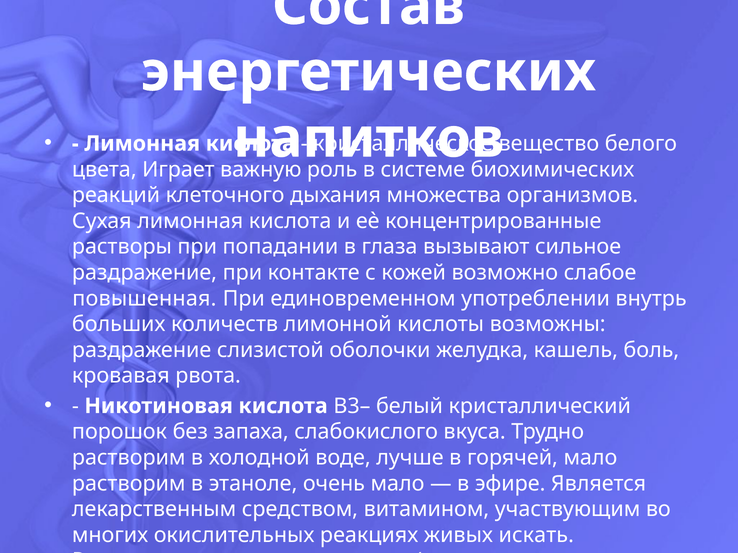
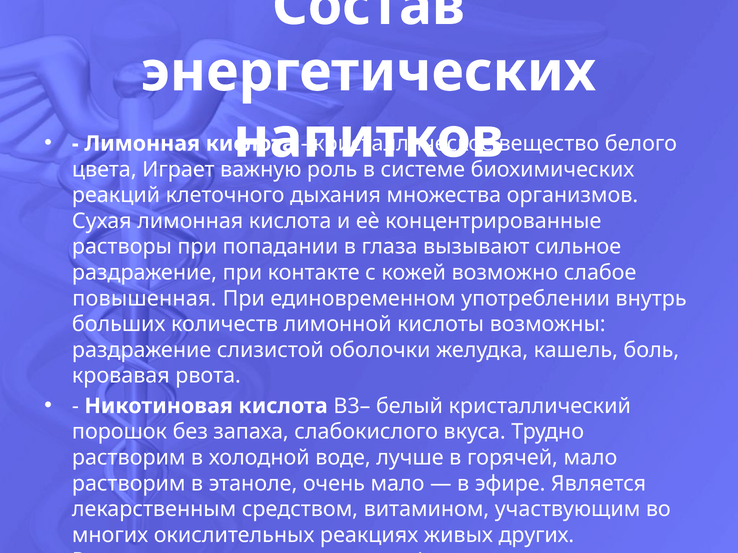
искать: искать -> других
